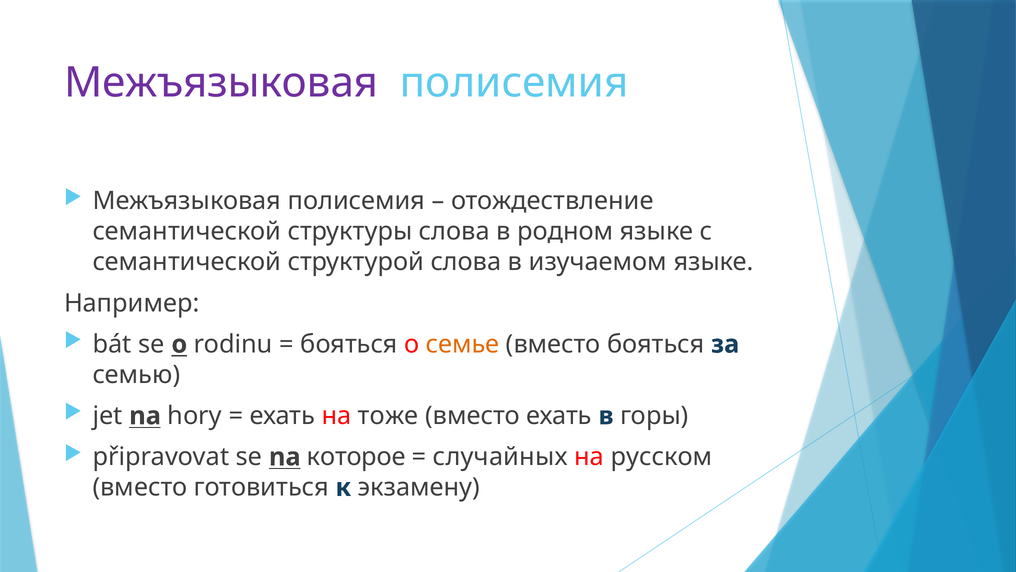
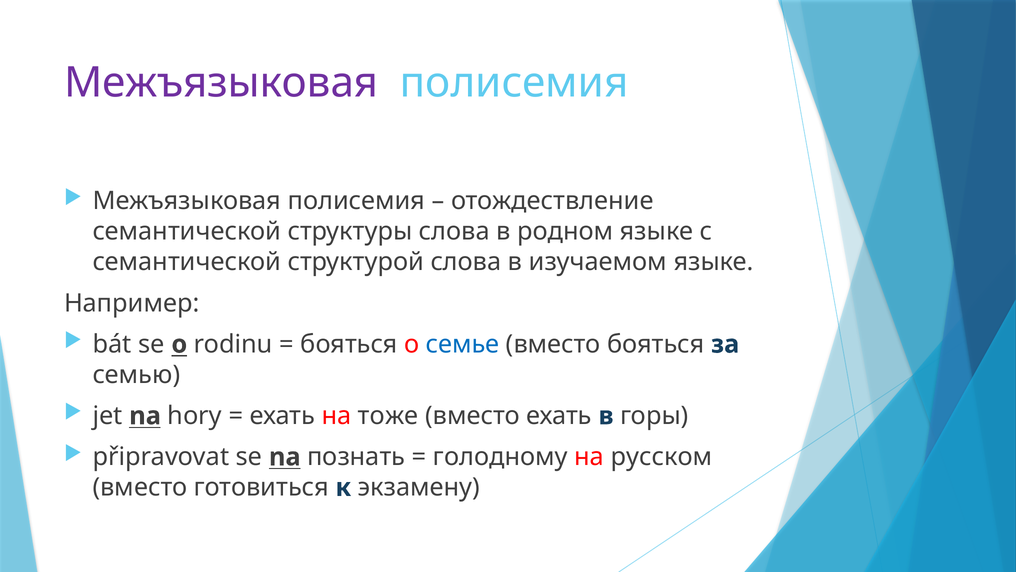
семье colour: orange -> blue
которое: которое -> познать
случайных: случайных -> голодному
